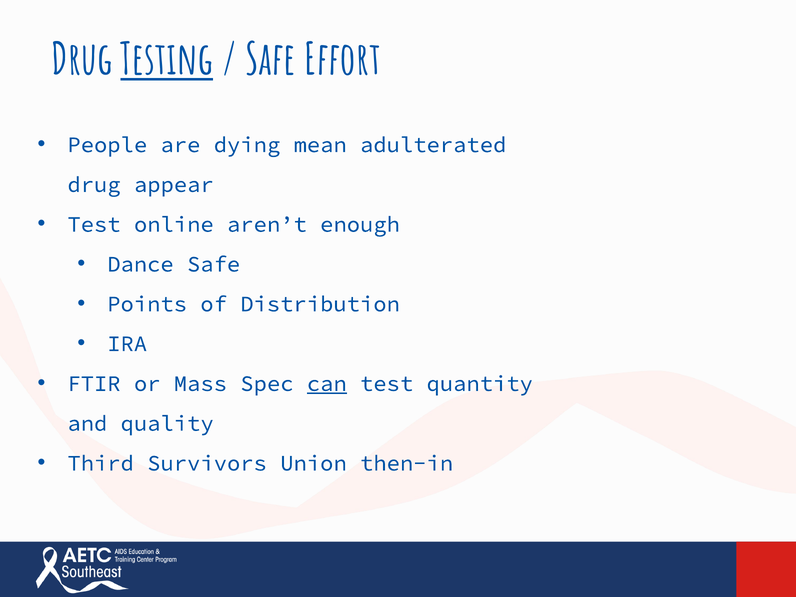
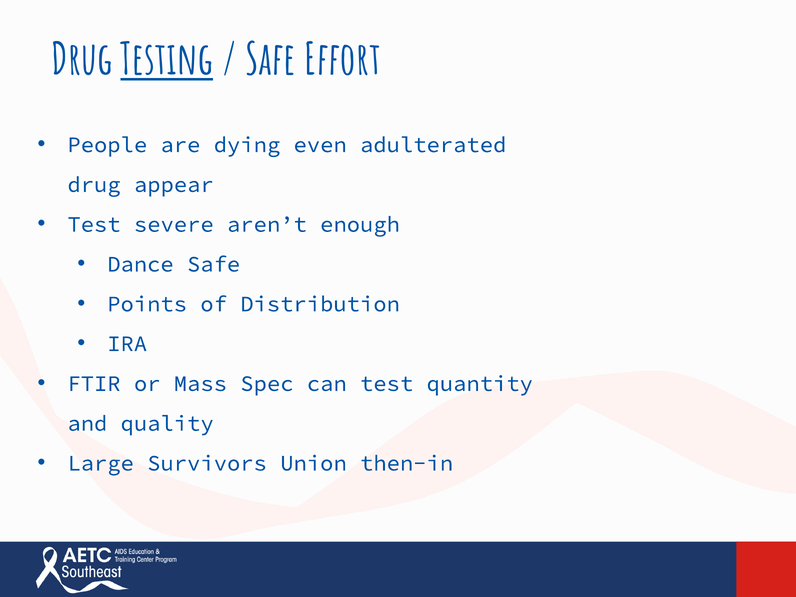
mean: mean -> even
online: online -> severe
can underline: present -> none
Third: Third -> Large
